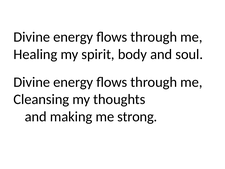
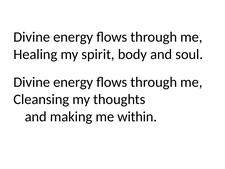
strong: strong -> within
